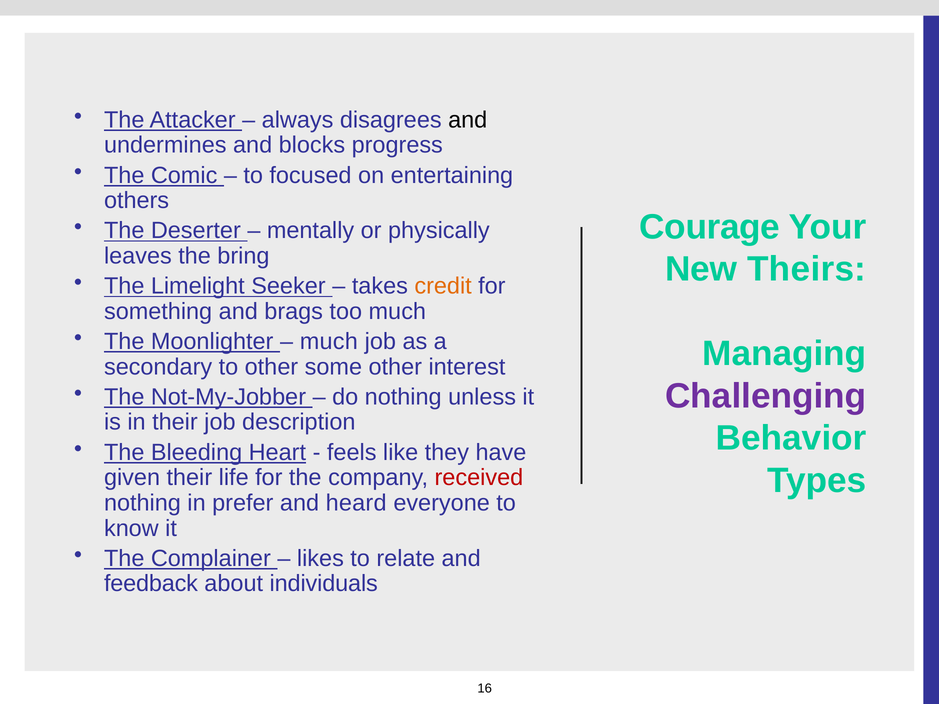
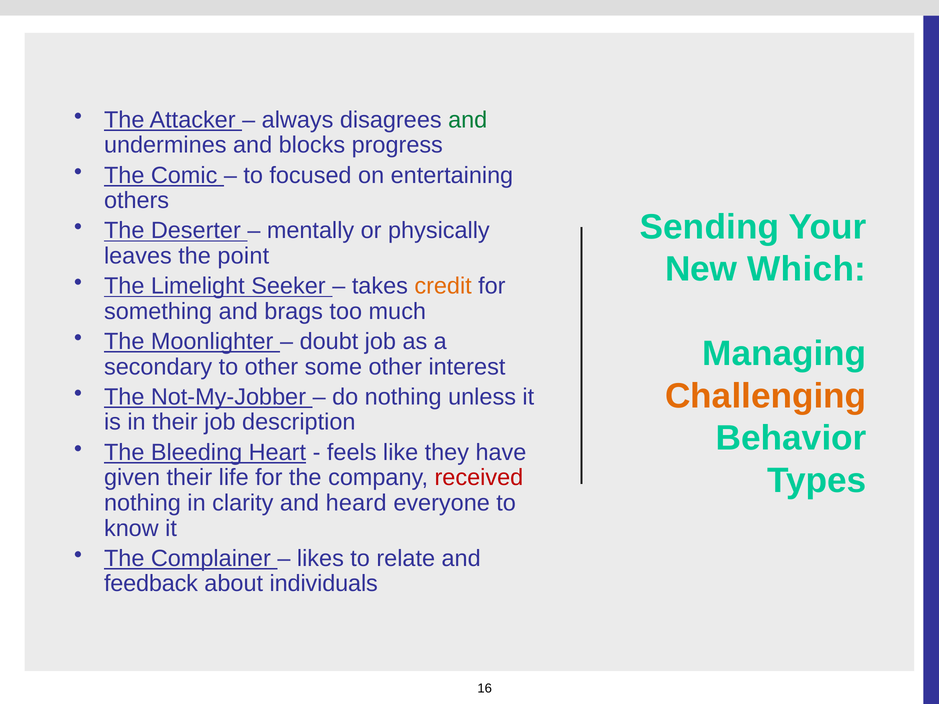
and at (468, 120) colour: black -> green
Courage: Courage -> Sending
bring: bring -> point
Theirs: Theirs -> Which
much at (329, 342): much -> doubt
Challenging colour: purple -> orange
prefer: prefer -> clarity
